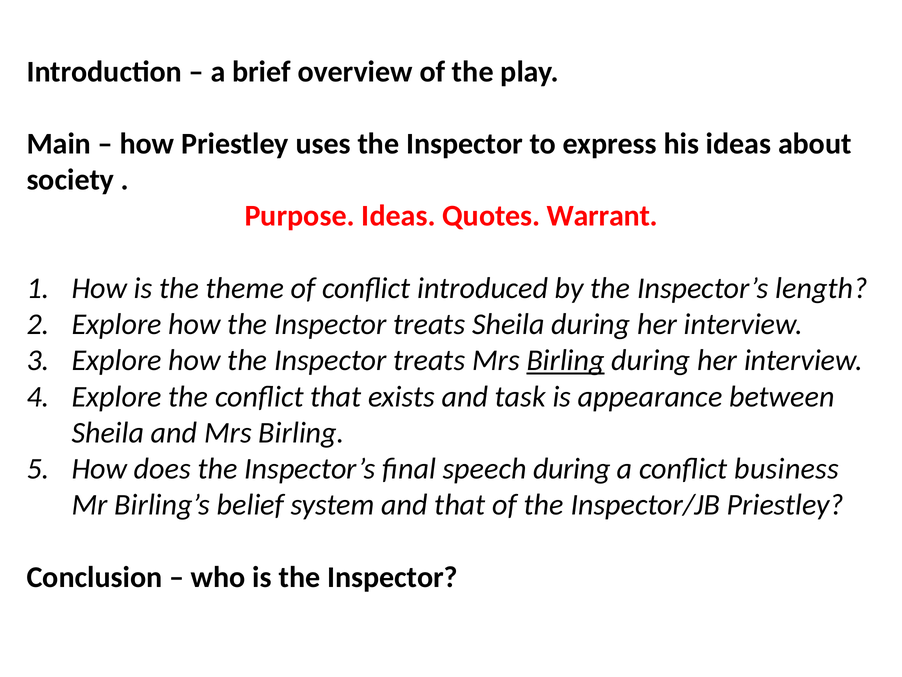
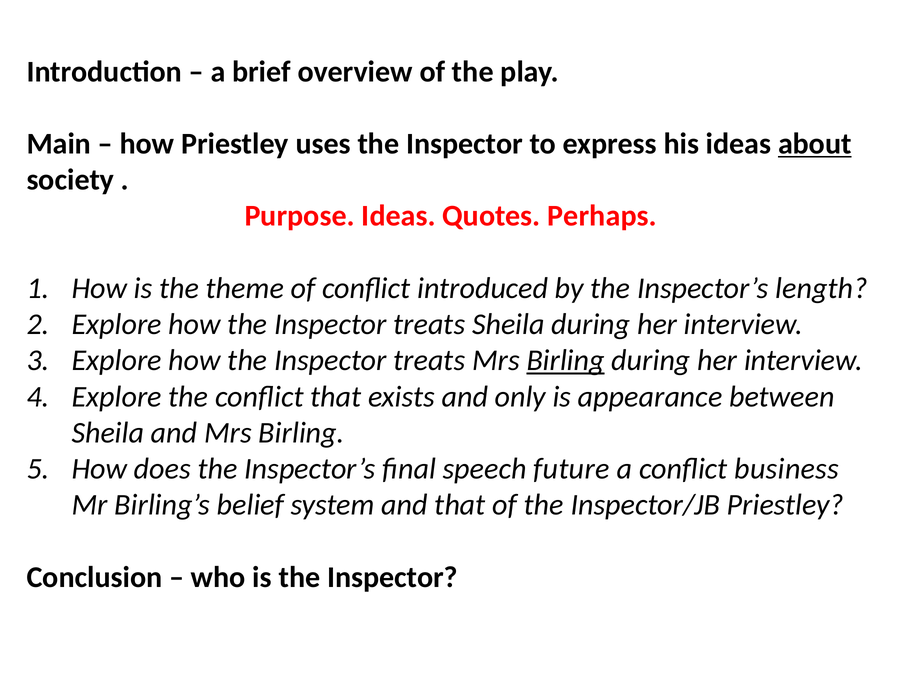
about underline: none -> present
Warrant: Warrant -> Perhaps
task: task -> only
speech during: during -> future
